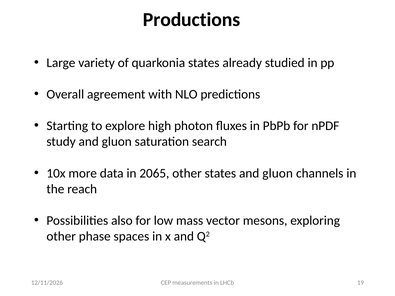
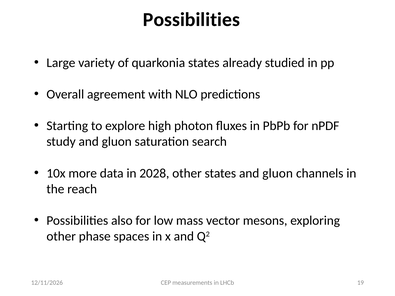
Productions at (192, 20): Productions -> Possibilities
2065: 2065 -> 2028
